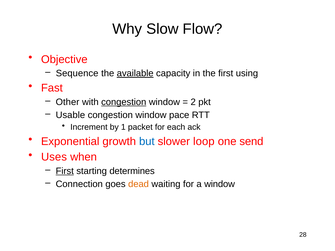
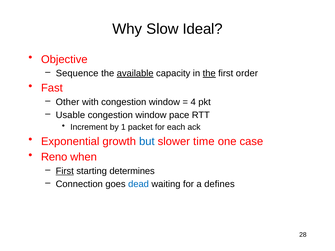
Flow: Flow -> Ideal
the at (209, 73) underline: none -> present
using: using -> order
congestion at (124, 102) underline: present -> none
2: 2 -> 4
loop: loop -> time
send: send -> case
Uses: Uses -> Reno
dead colour: orange -> blue
a window: window -> defines
